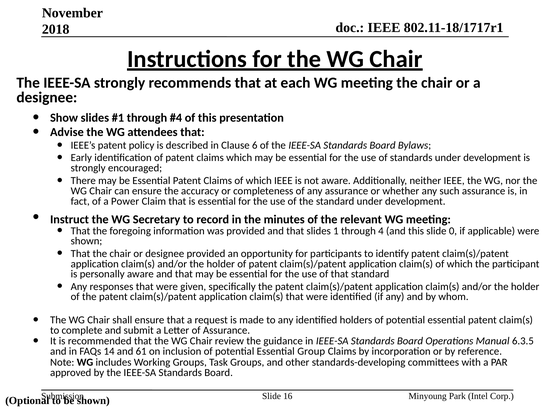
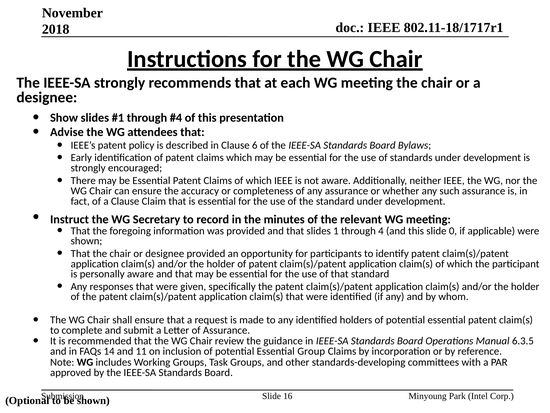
a Power: Power -> Clause
61: 61 -> 11
